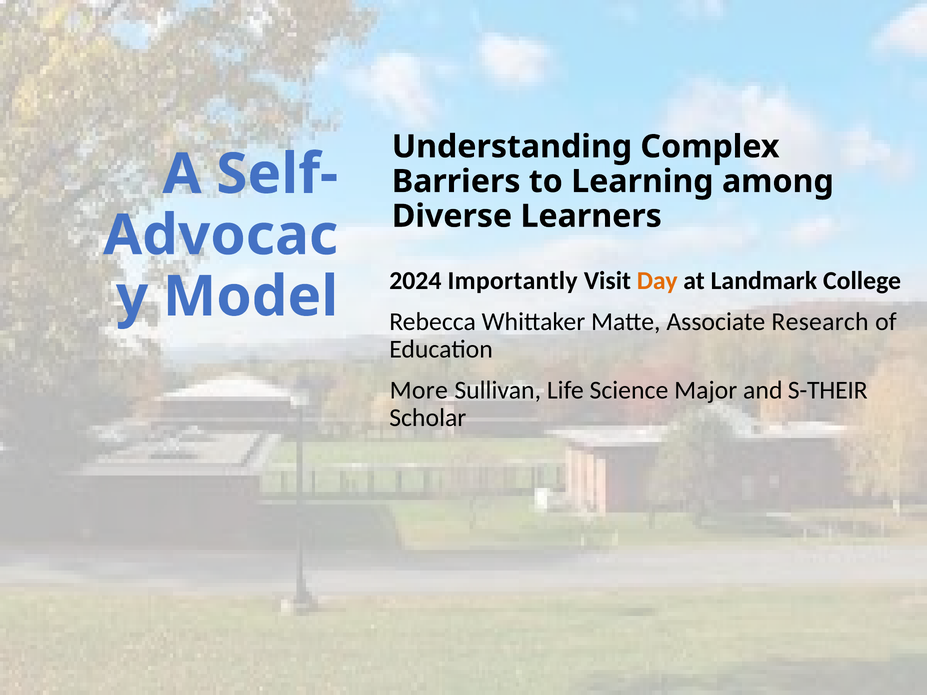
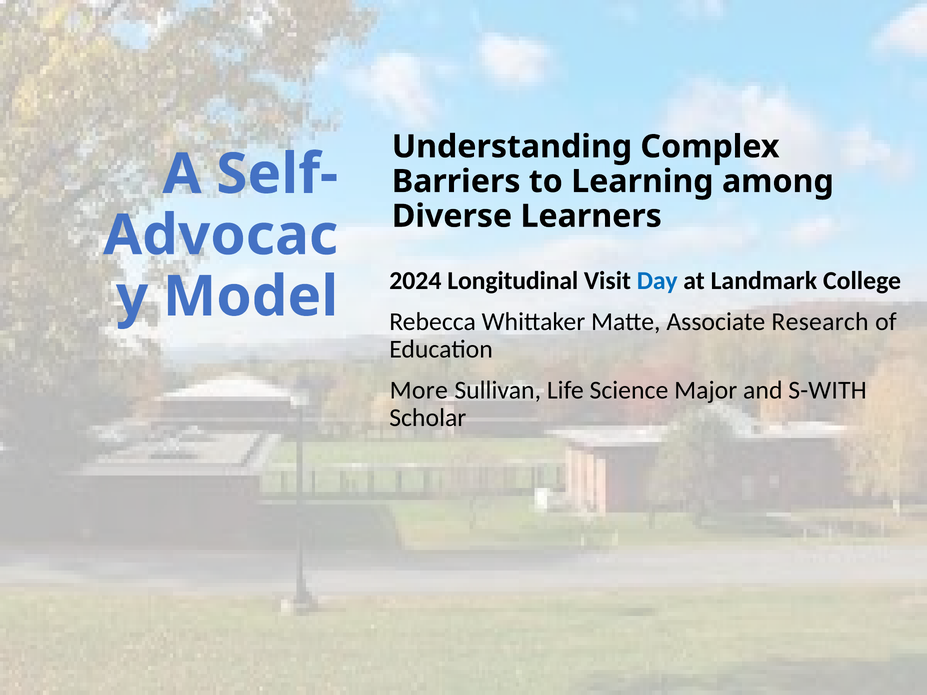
Importantly: Importantly -> Longitudinal
Day colour: orange -> blue
S-THEIR: S-THEIR -> S-WITH
